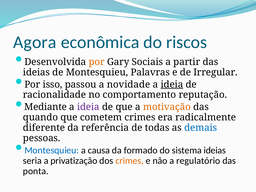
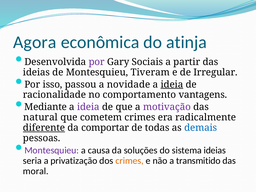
riscos: riscos -> atinja
por at (97, 62) colour: orange -> purple
Palavras: Palavras -> Tiveram
reputação: reputação -> vantagens
motivação colour: orange -> purple
quando: quando -> natural
diferente underline: none -> present
referência: referência -> comportar
Montesquieu at (52, 150) colour: blue -> purple
formado: formado -> soluções
regulatório: regulatório -> transmitido
ponta: ponta -> moral
